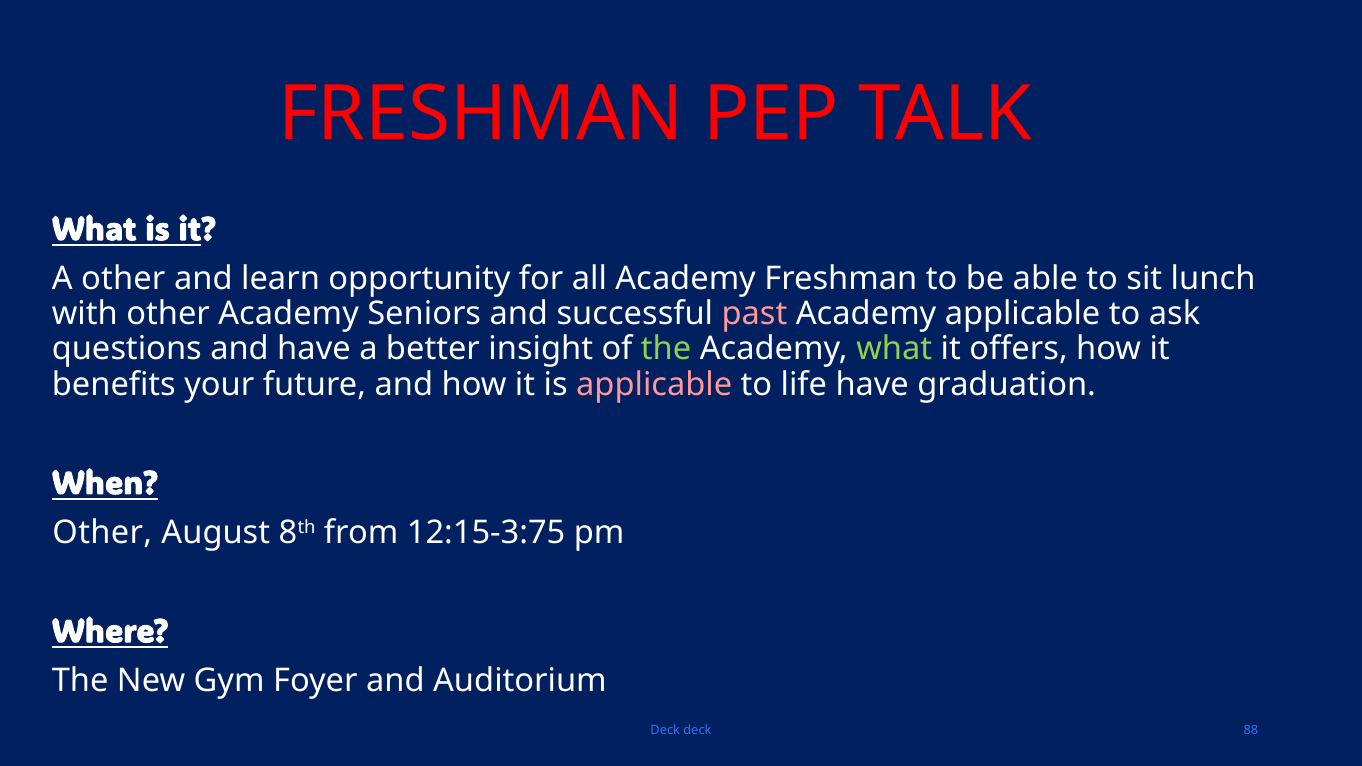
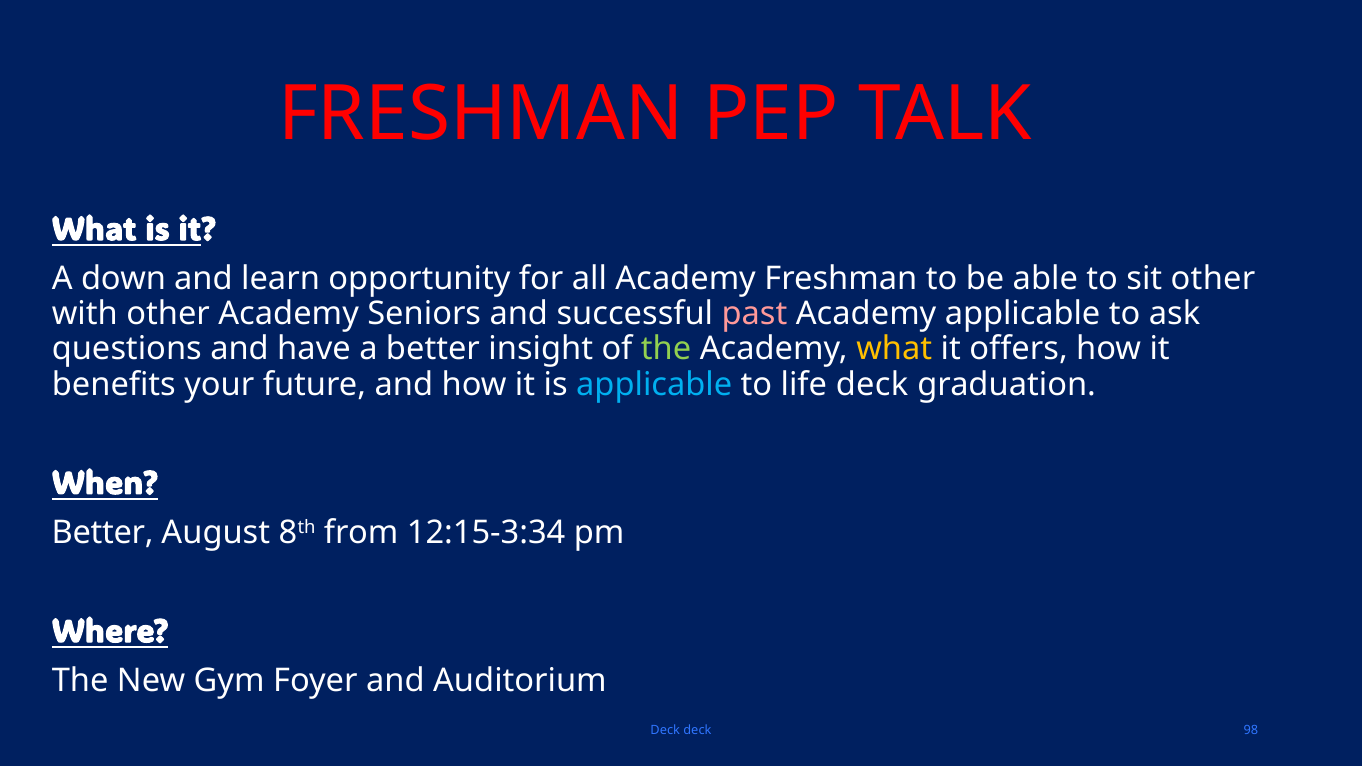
A other: other -> down
sit lunch: lunch -> other
what at (894, 349) colour: light green -> yellow
applicable at (654, 384) colour: pink -> light blue
life have: have -> deck
Other at (102, 533): Other -> Better
12:15-3:75: 12:15-3:75 -> 12:15-3:34
88: 88 -> 98
